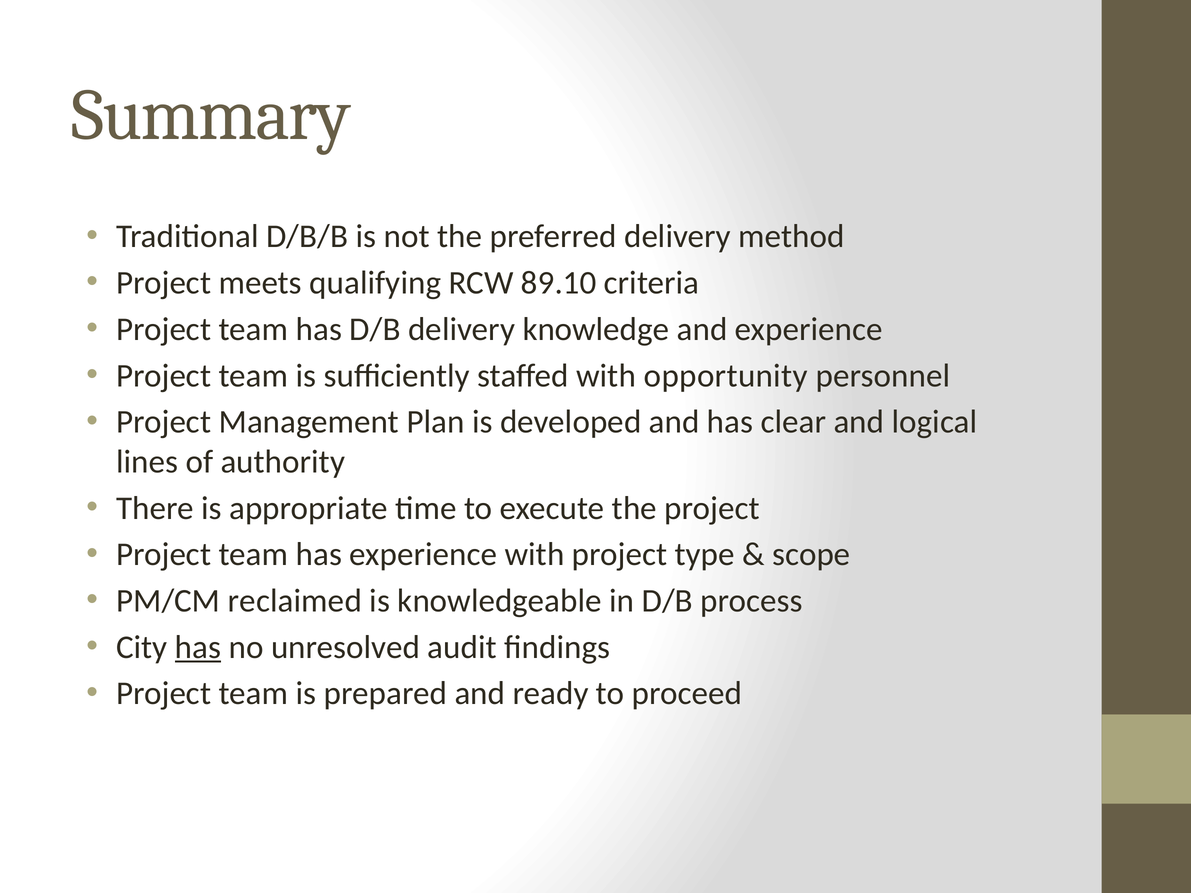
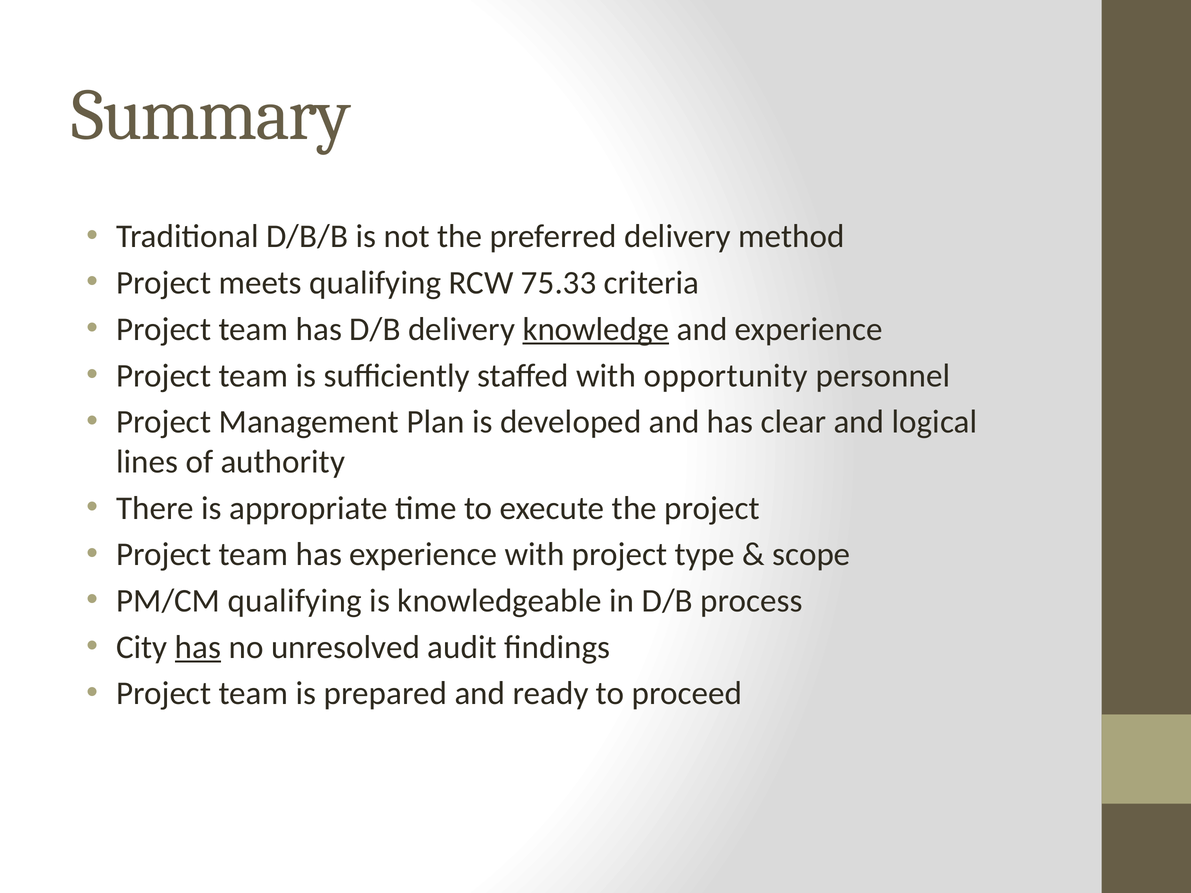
89.10: 89.10 -> 75.33
knowledge underline: none -> present
PM/CM reclaimed: reclaimed -> qualifying
